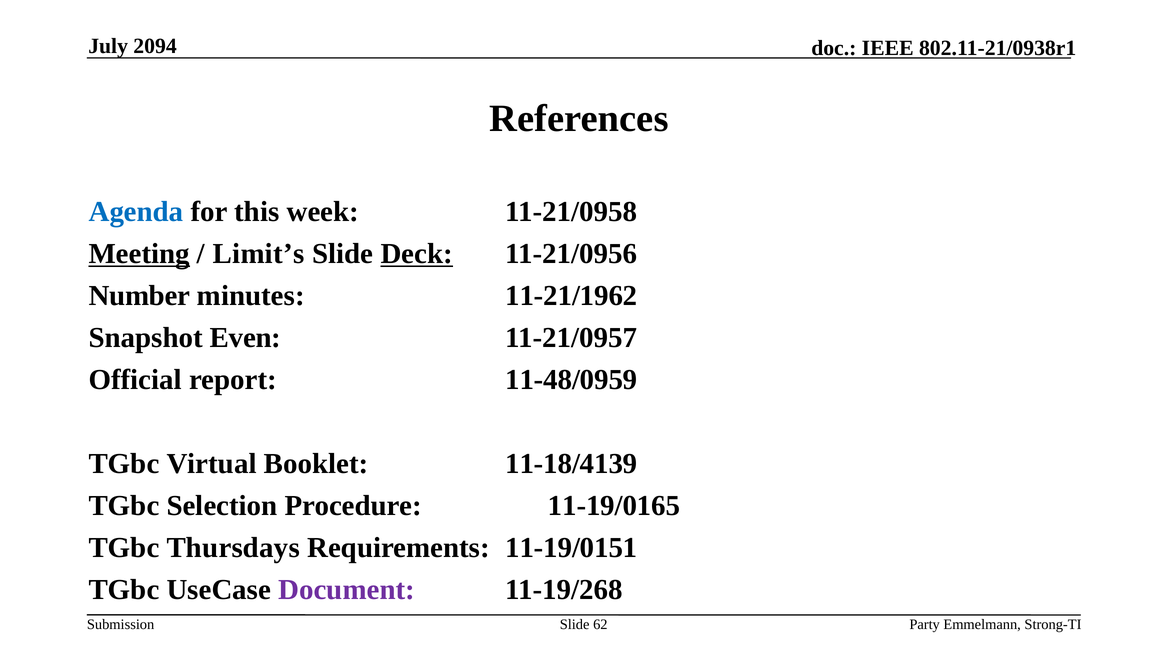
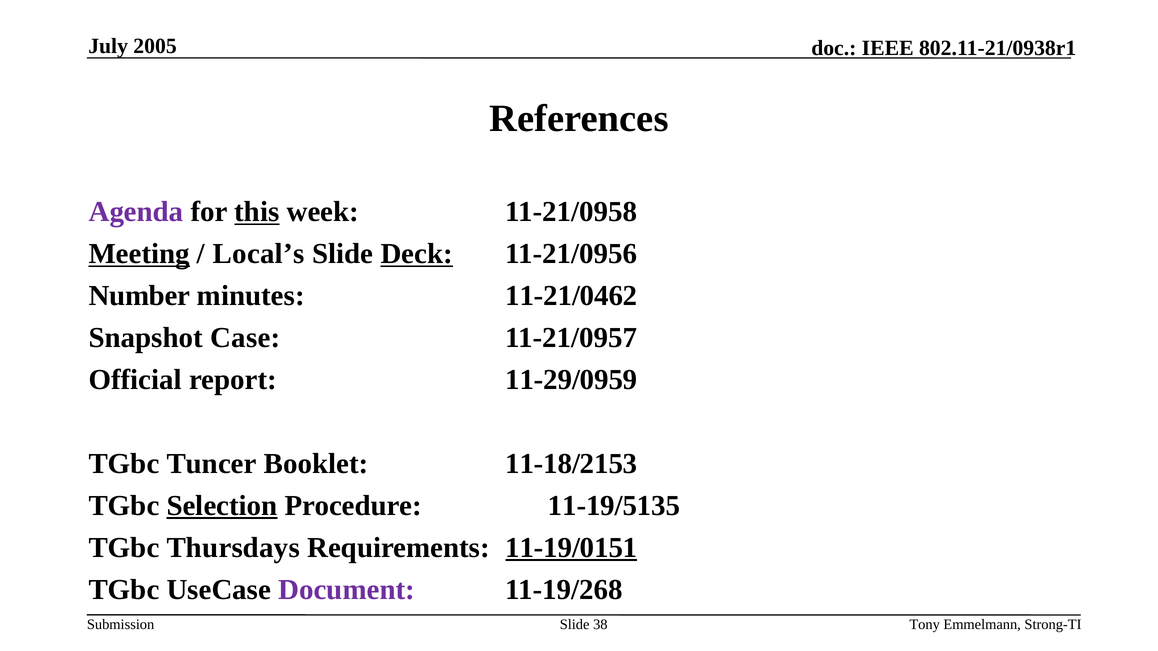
2094: 2094 -> 2005
Agenda colour: blue -> purple
this underline: none -> present
Limit’s: Limit’s -> Local’s
11-21/1962: 11-21/1962 -> 11-21/0462
Even: Even -> Case
11-48/0959: 11-48/0959 -> 11-29/0959
Virtual: Virtual -> Tuncer
11-18/4139: 11-18/4139 -> 11-18/2153
Selection underline: none -> present
11-19/0165: 11-19/0165 -> 11-19/5135
11-19/0151 underline: none -> present
62: 62 -> 38
Party: Party -> Tony
